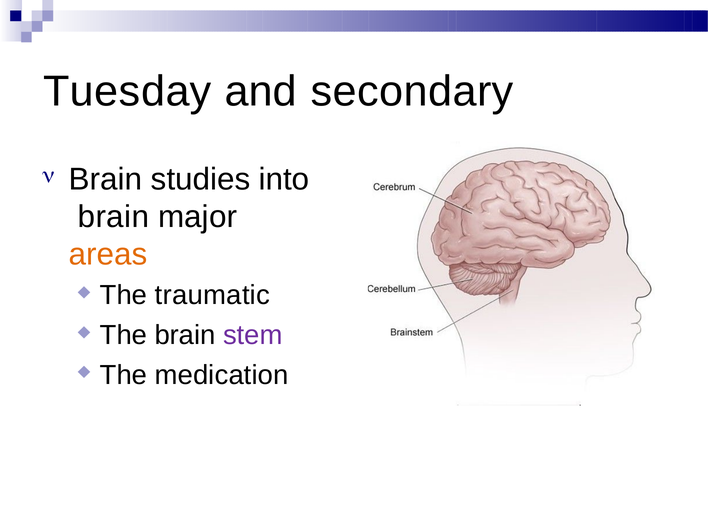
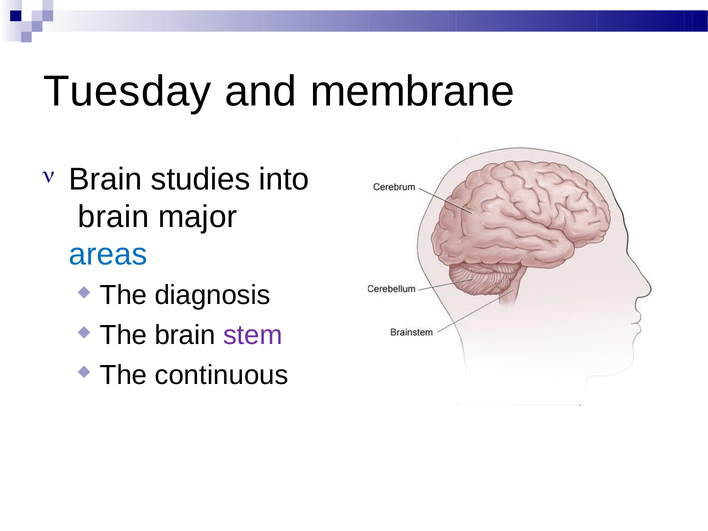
secondary: secondary -> membrane
areas colour: orange -> blue
traumatic: traumatic -> diagnosis
medication: medication -> continuous
